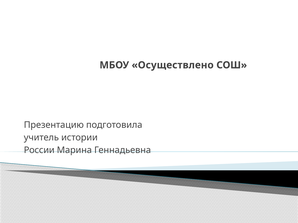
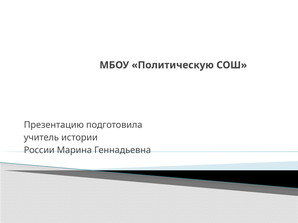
Осуществлено: Осуществлено -> Политическую
